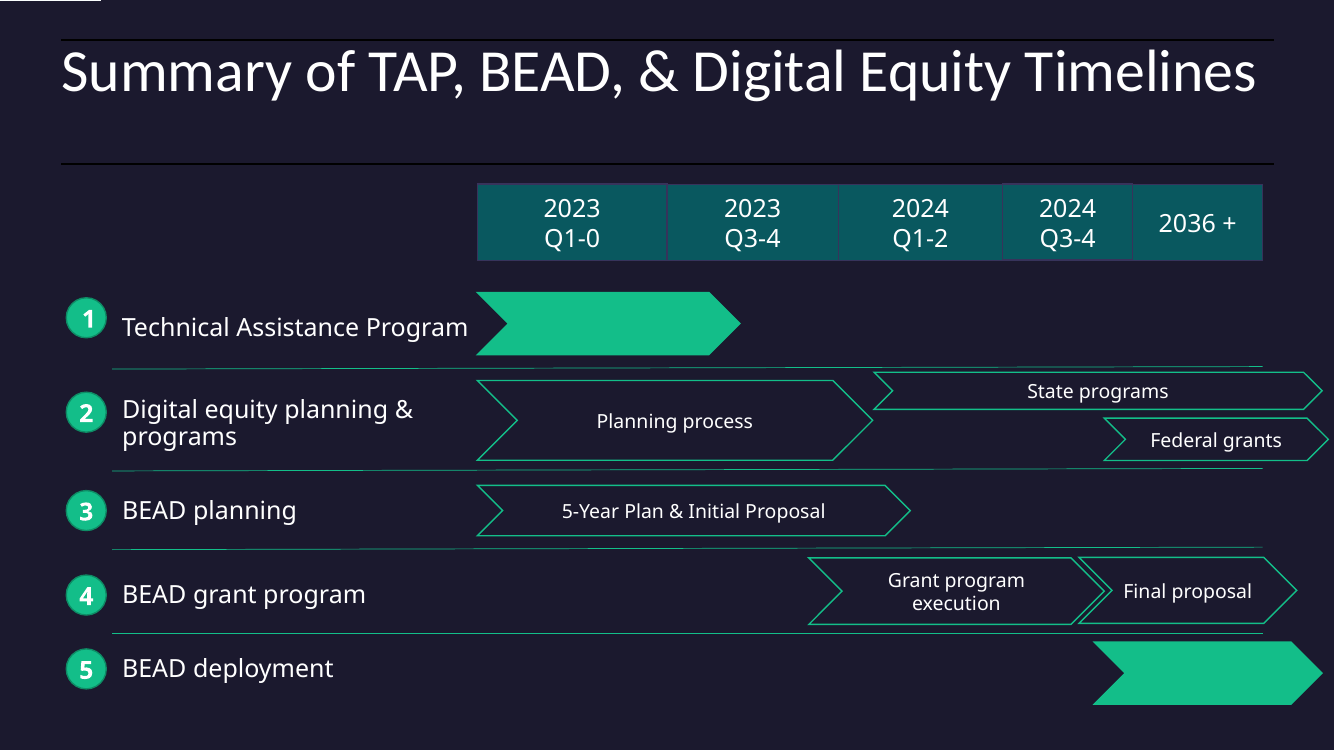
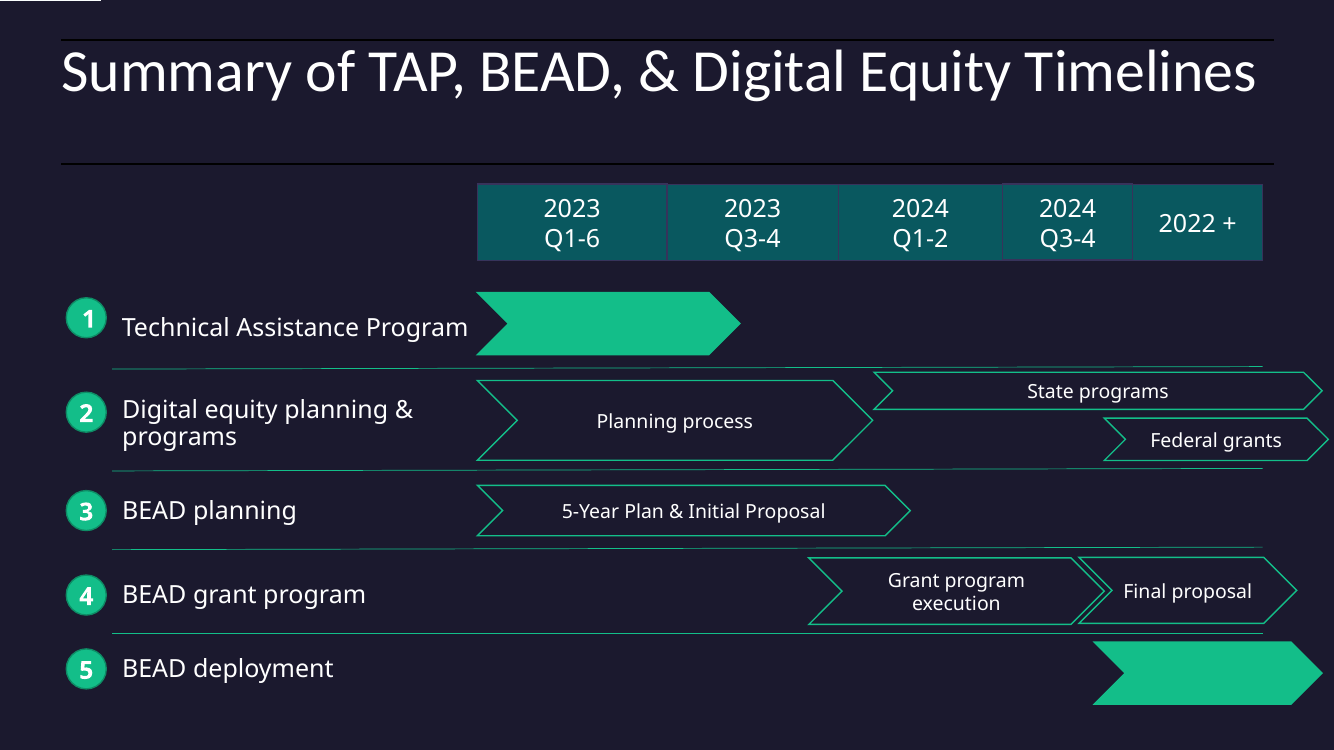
2036: 2036 -> 2022
Q1-0: Q1-0 -> Q1-6
